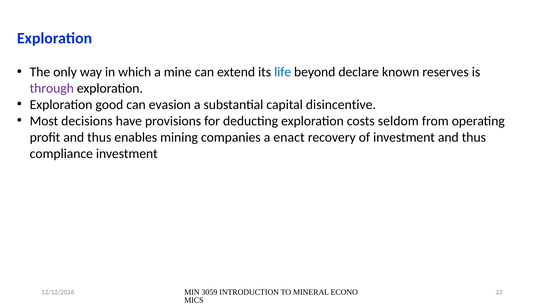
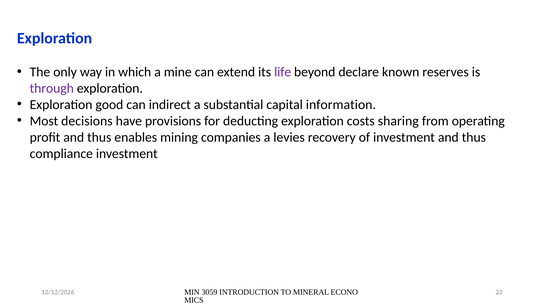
life colour: blue -> purple
evasion: evasion -> indirect
disincentive: disincentive -> information
seldom: seldom -> sharing
enact: enact -> levies
